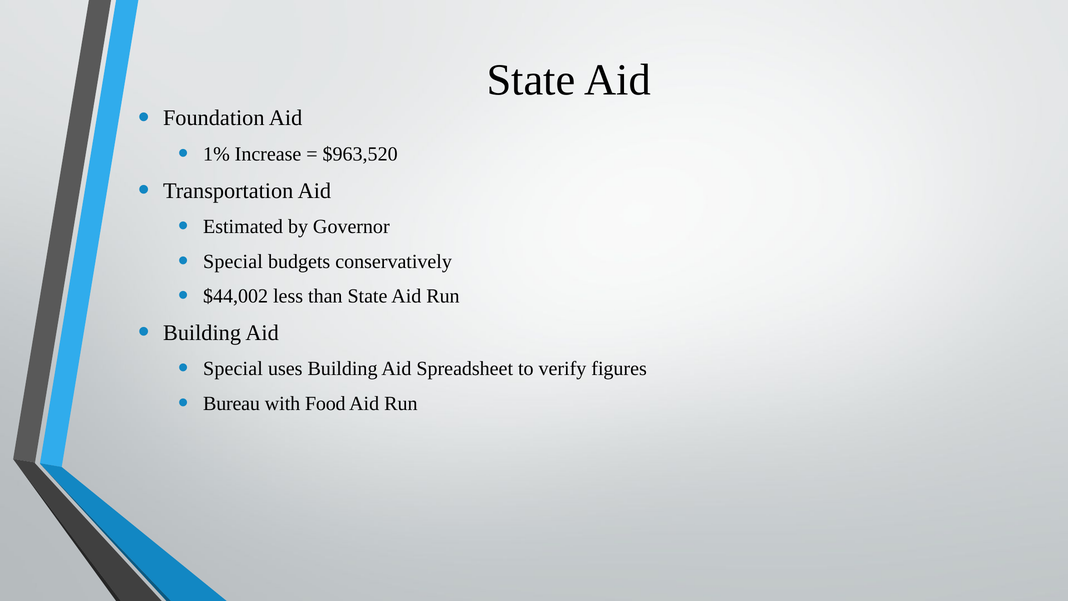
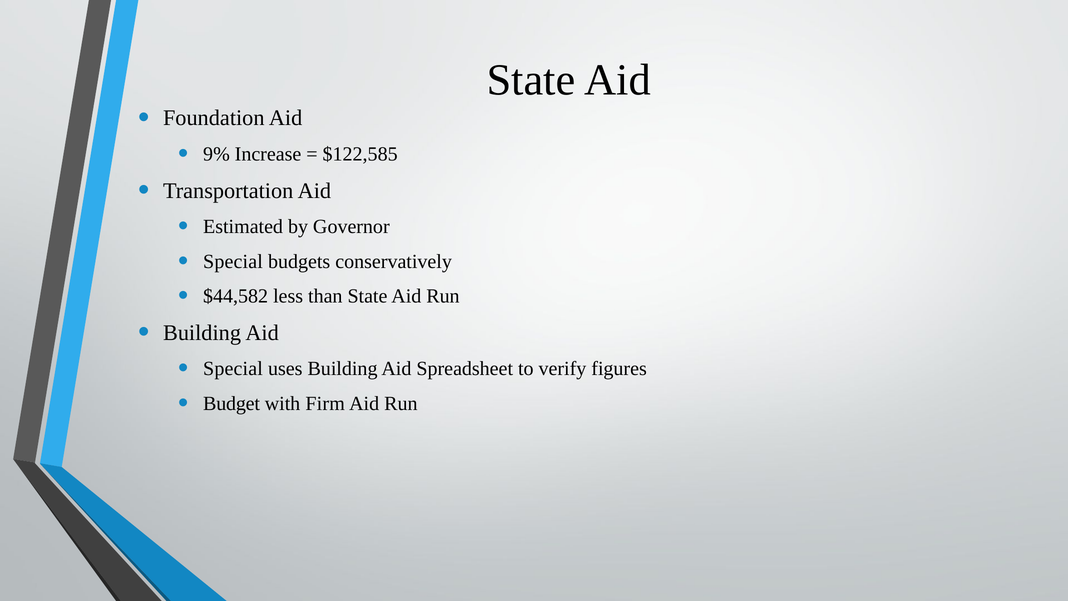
1%: 1% -> 9%
$963,520: $963,520 -> $122,585
$44,002: $44,002 -> $44,582
Bureau: Bureau -> Budget
Food: Food -> Firm
